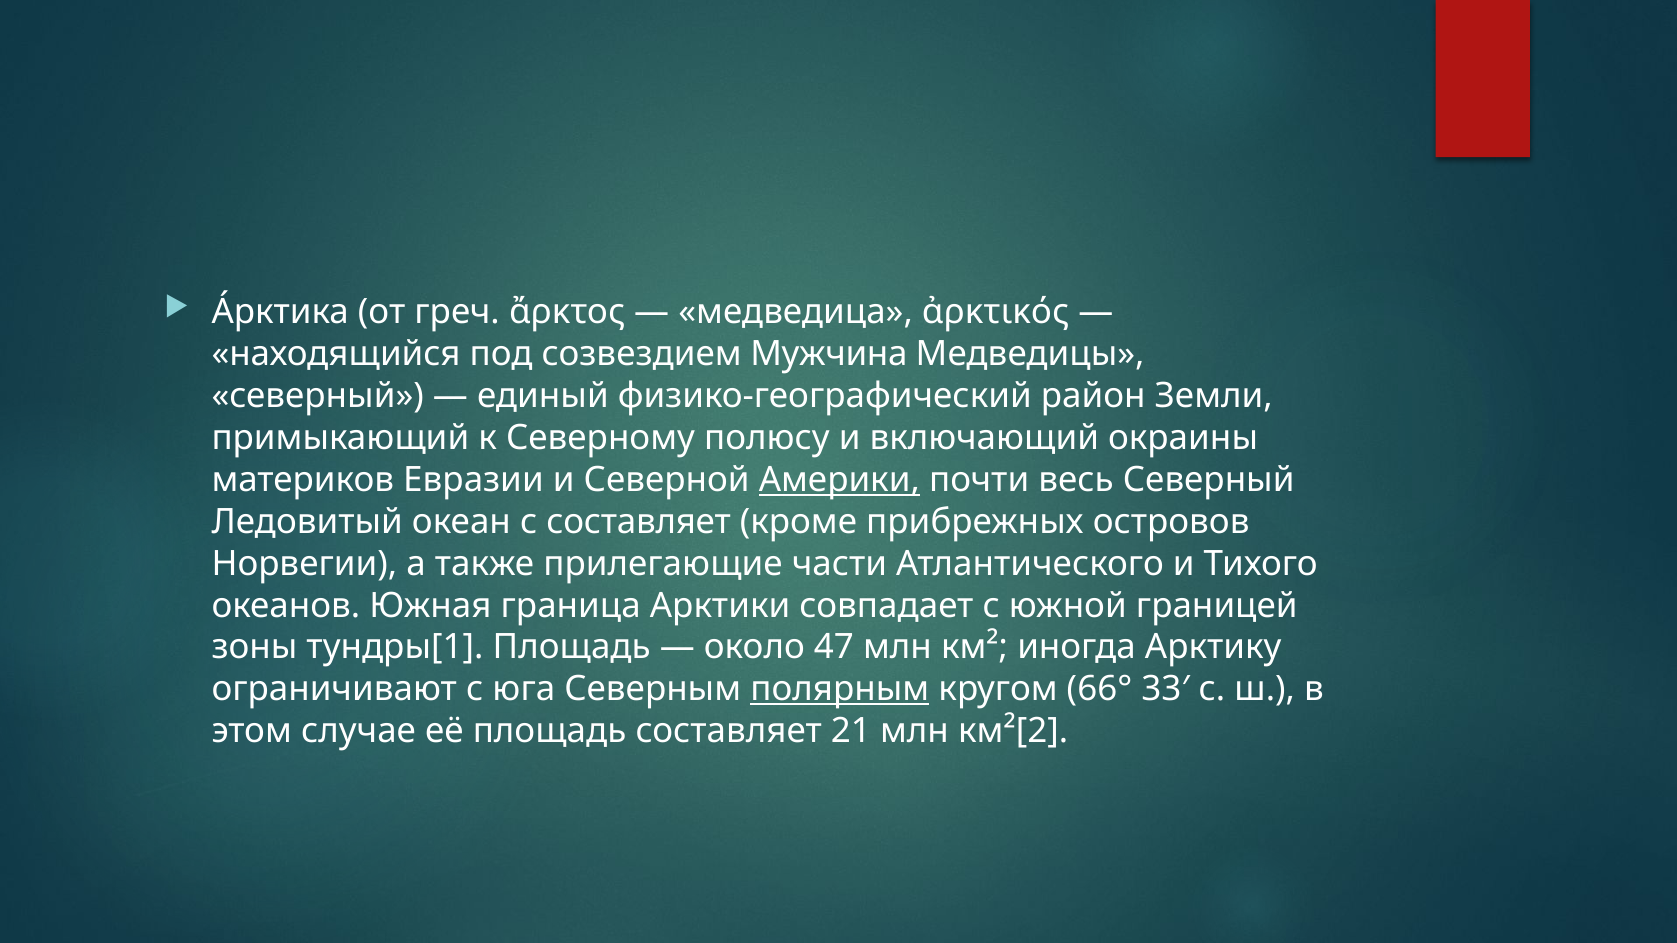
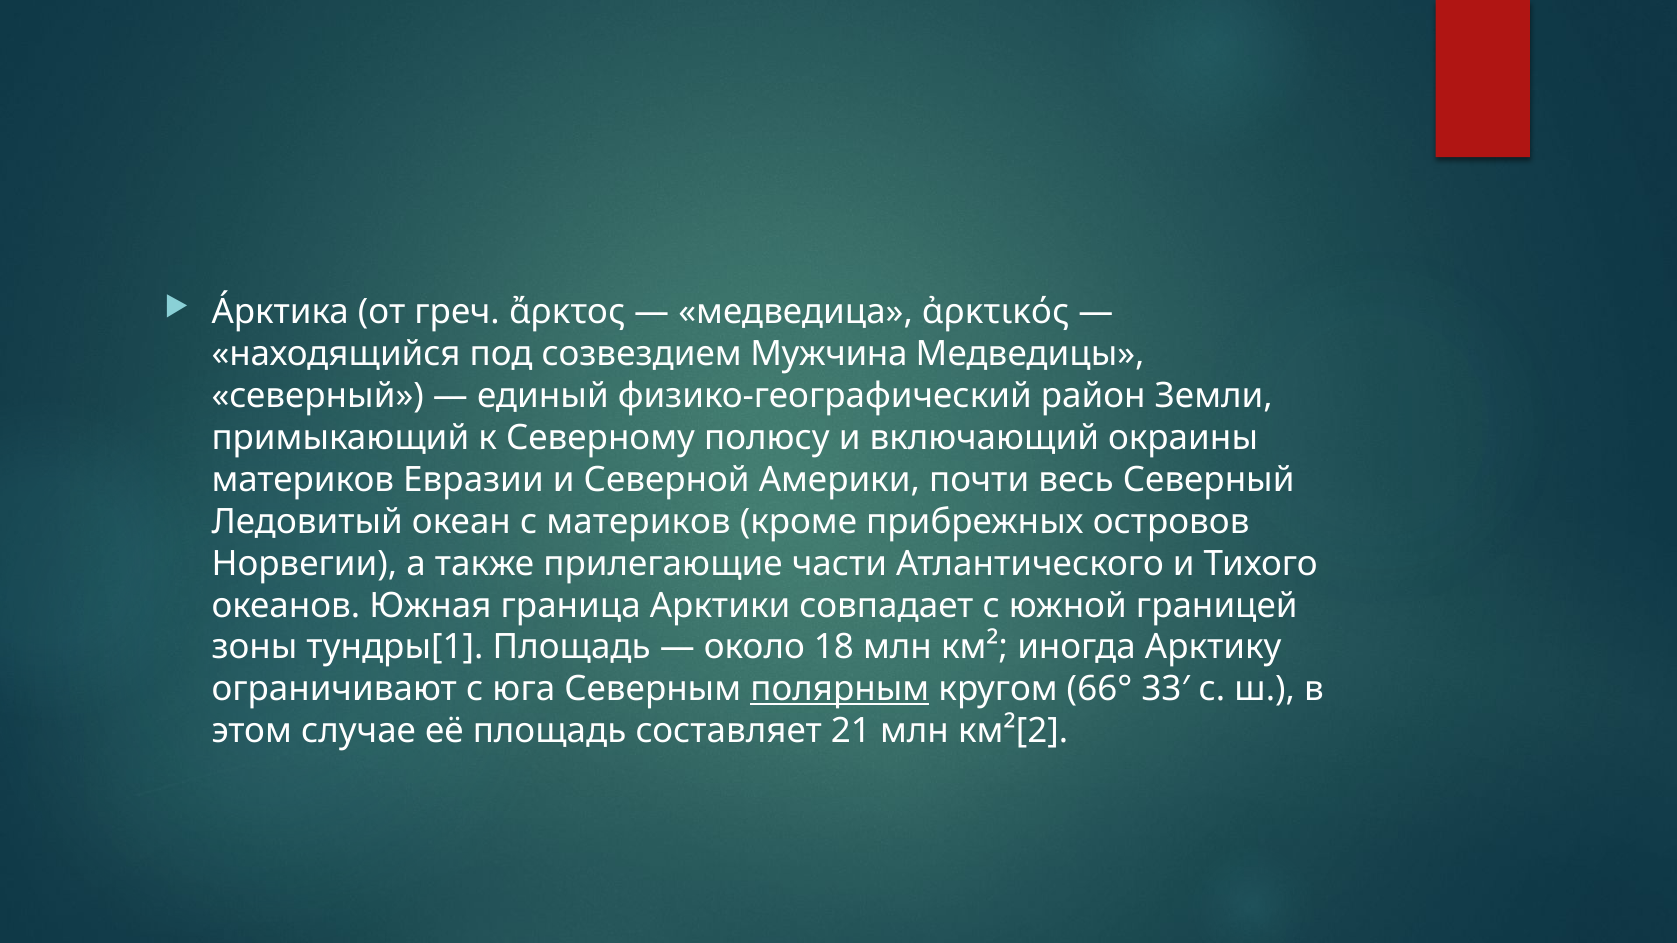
Америки underline: present -> none
с составляет: составляет -> материков
47: 47 -> 18
